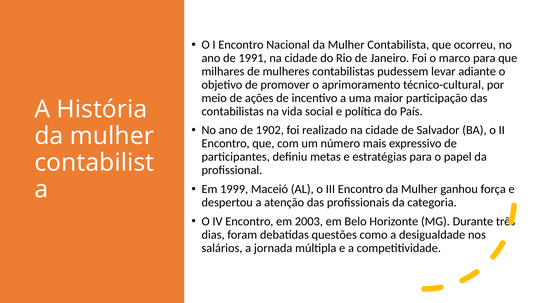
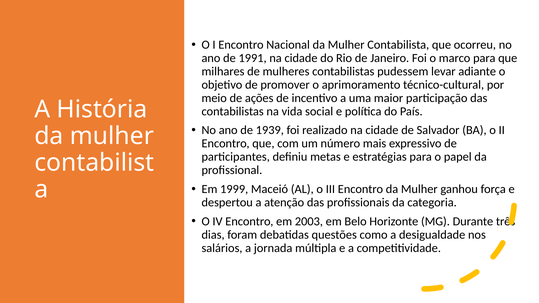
1902: 1902 -> 1939
